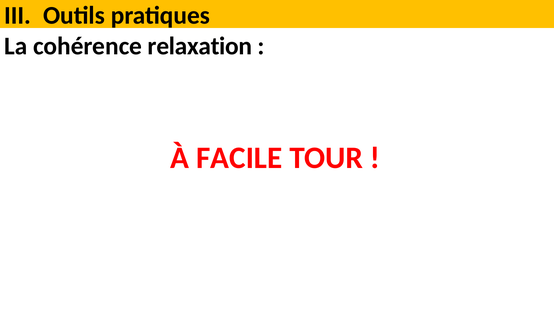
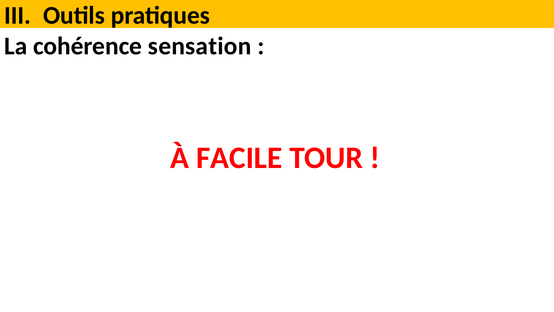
relaxation: relaxation -> sensation
